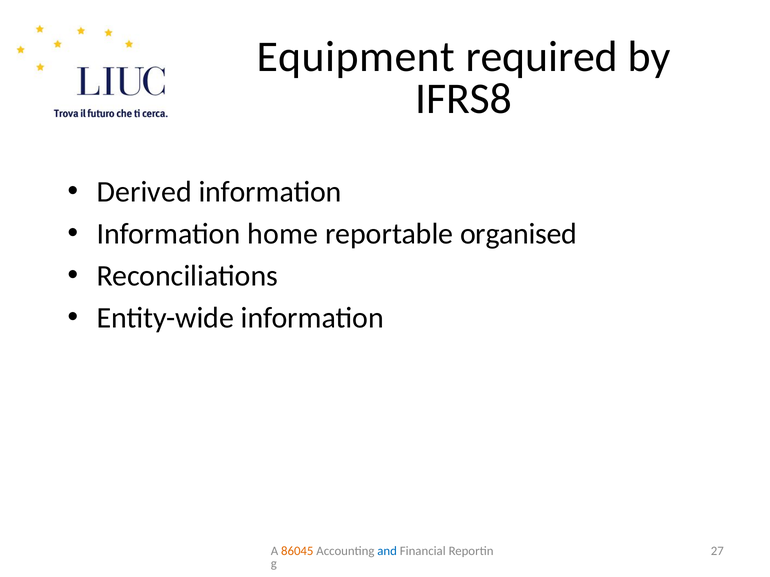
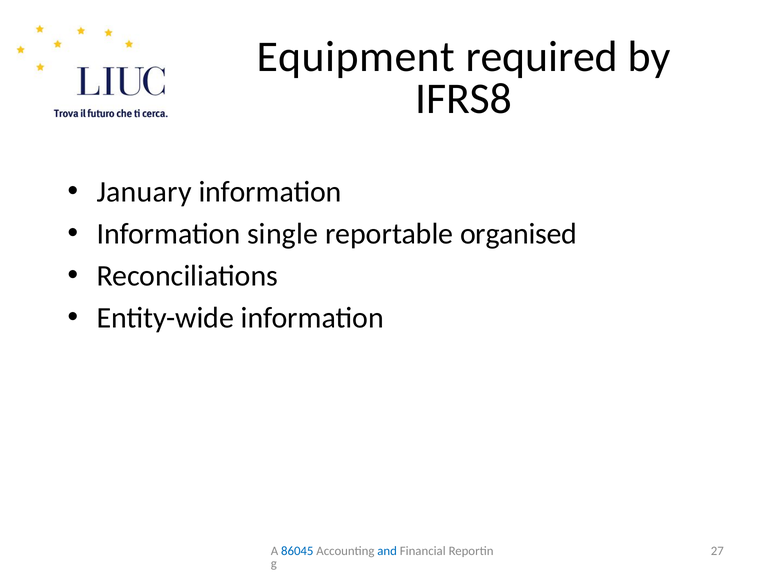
Derived: Derived -> January
home: home -> single
86045 colour: orange -> blue
